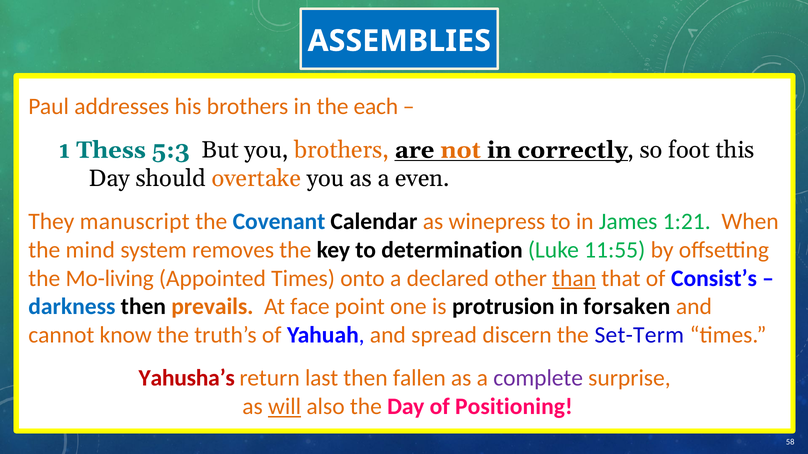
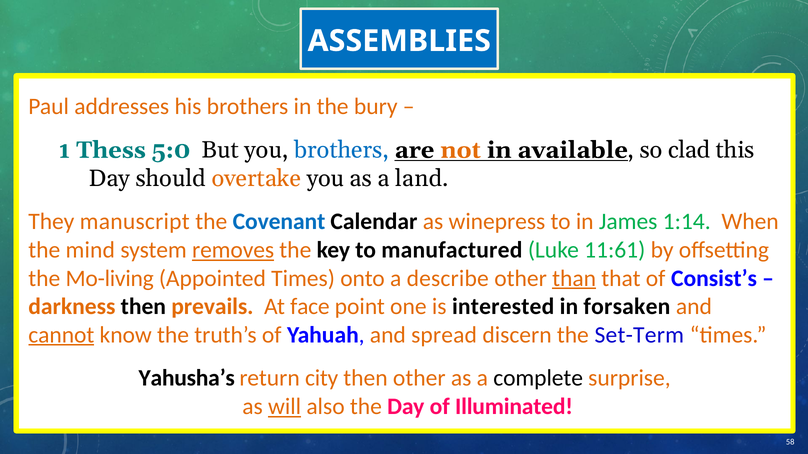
each: each -> bury
5:3: 5:3 -> 5:0
brothers at (342, 150) colour: orange -> blue
correctly: correctly -> available
foot: foot -> clad
even: even -> land
1:21: 1:21 -> 1:14
removes underline: none -> present
determination: determination -> manufactured
11:55: 11:55 -> 11:61
declared: declared -> describe
darkness colour: blue -> orange
protrusion: protrusion -> interested
cannot underline: none -> present
Yahusha’s colour: red -> black
last: last -> city
then fallen: fallen -> other
complete colour: purple -> black
Positioning: Positioning -> Illuminated
